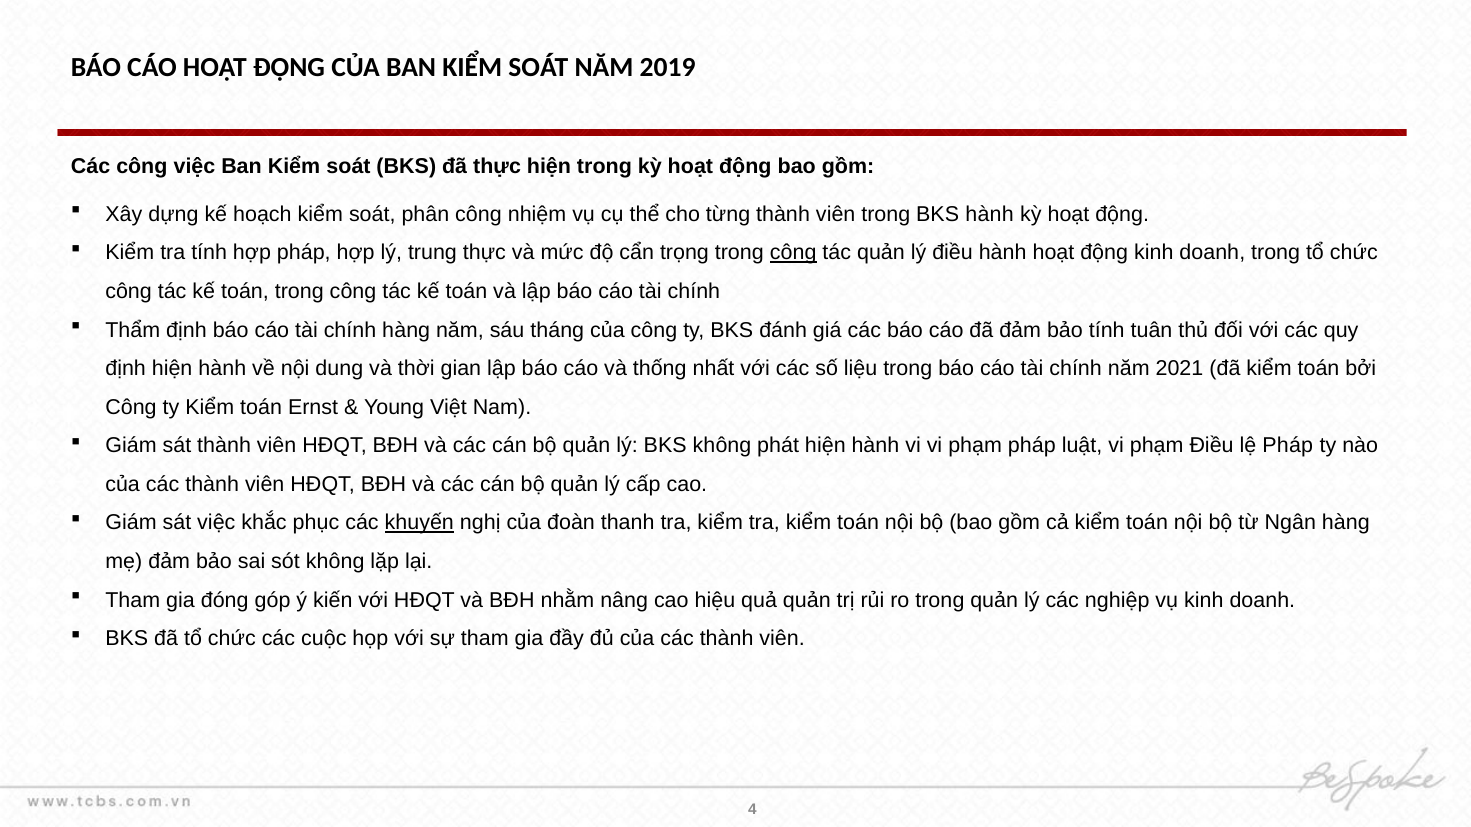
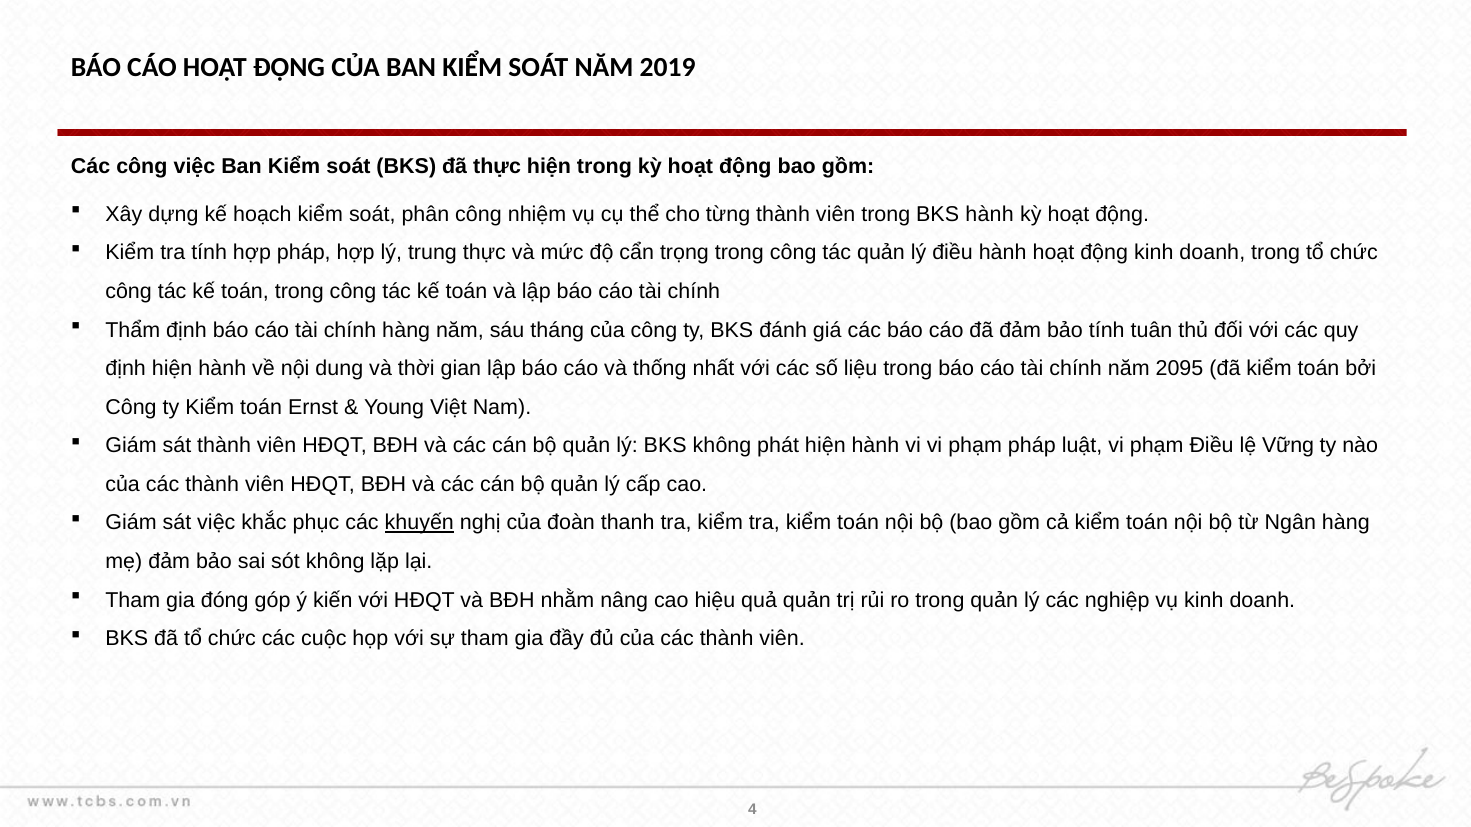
công at (793, 253) underline: present -> none
2021: 2021 -> 2095
lệ Pháp: Pháp -> Vững
